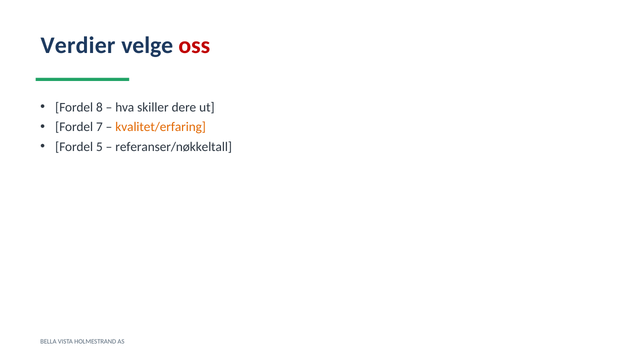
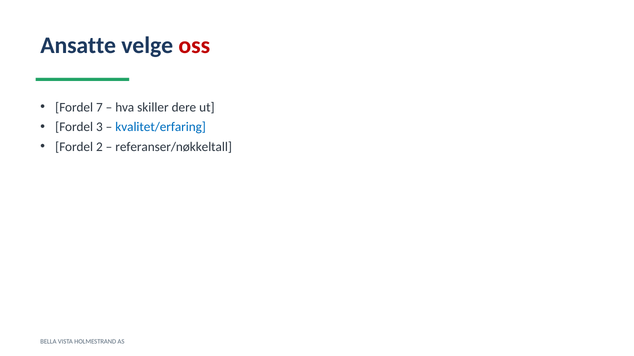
Verdier: Verdier -> Ansatte
8: 8 -> 7
7: 7 -> 3
kvalitet/erfaring colour: orange -> blue
5: 5 -> 2
